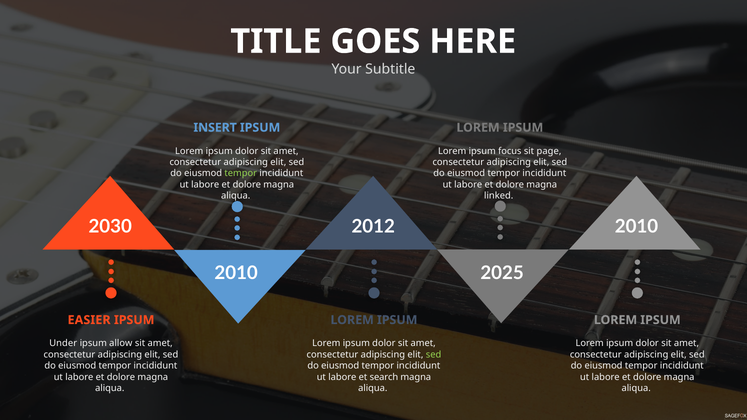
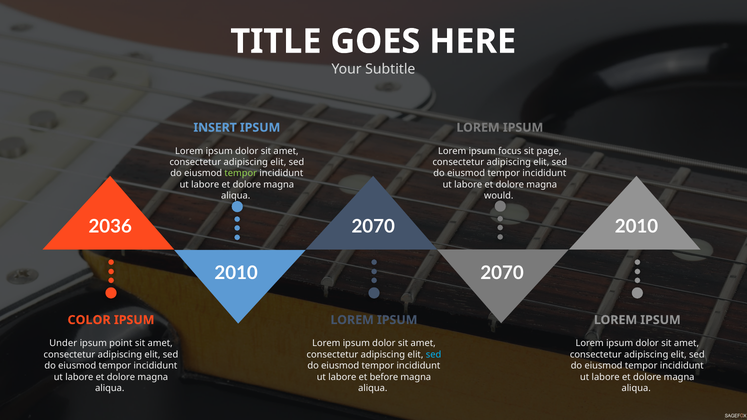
linked: linked -> would
2030: 2030 -> 2036
2012 at (373, 227): 2012 -> 2070
2025 at (502, 273): 2025 -> 2070
EASIER: EASIER -> COLOR
allow: allow -> point
sed at (434, 355) colour: light green -> light blue
search: search -> before
